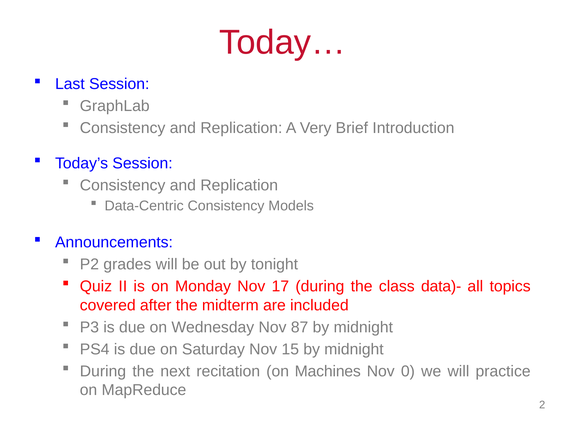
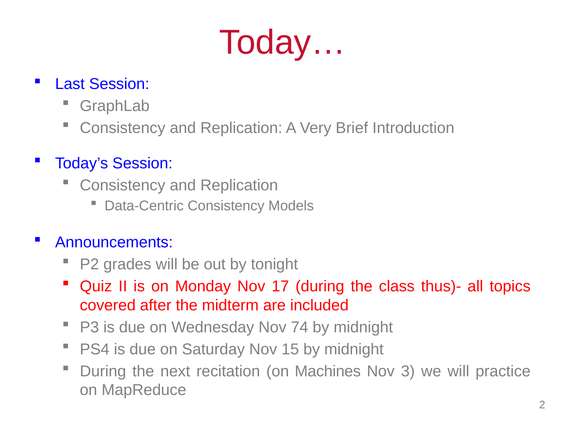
data)-: data)- -> thus)-
87: 87 -> 74
0: 0 -> 3
